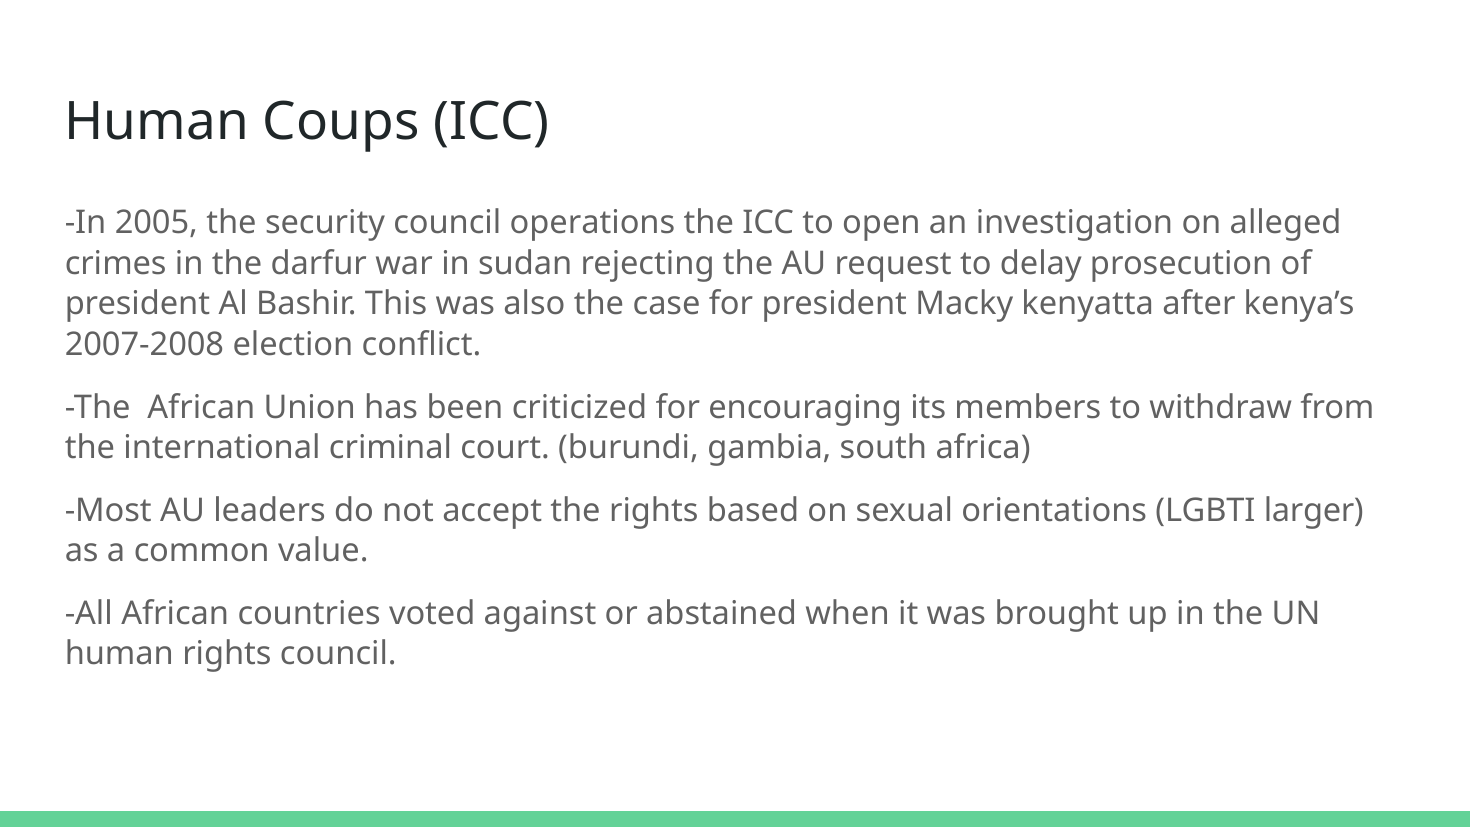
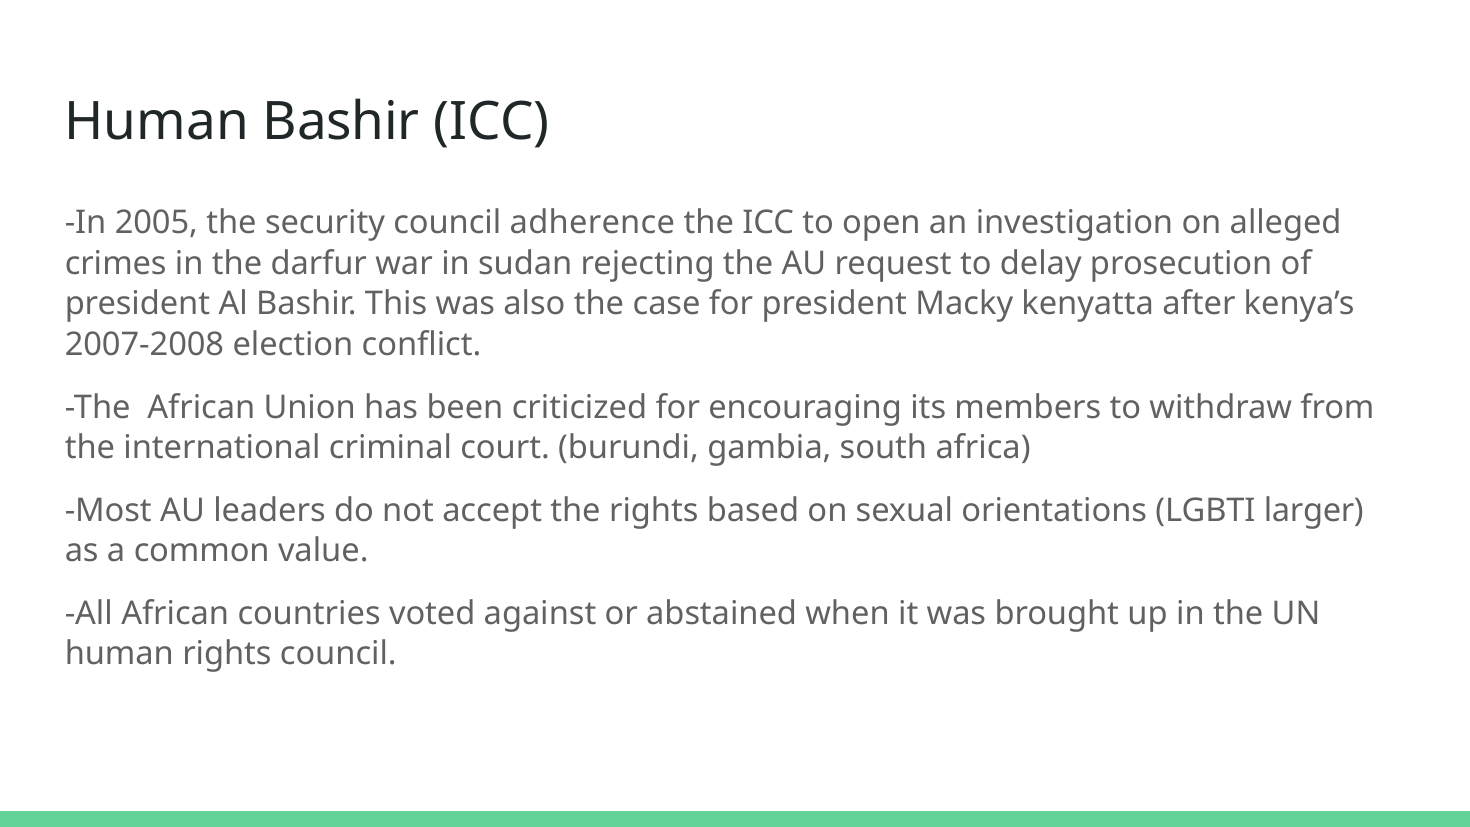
Human Coups: Coups -> Bashir
operations: operations -> adherence
